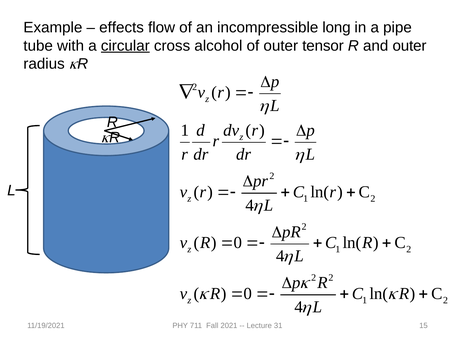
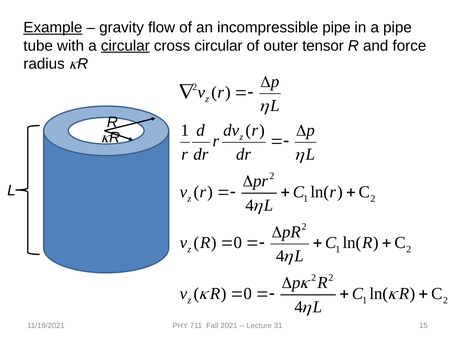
Example underline: none -> present
effects: effects -> gravity
incompressible long: long -> pipe
cross alcohol: alcohol -> circular
and outer: outer -> force
